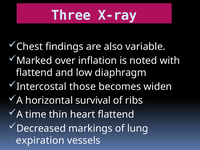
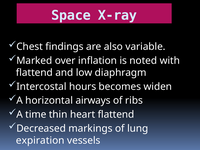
Three: Three -> Space
those: those -> hours
survival: survival -> airways
